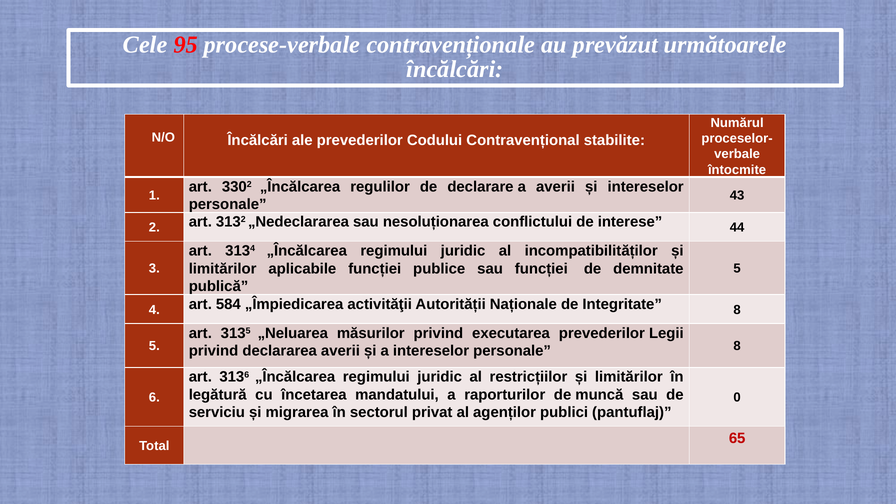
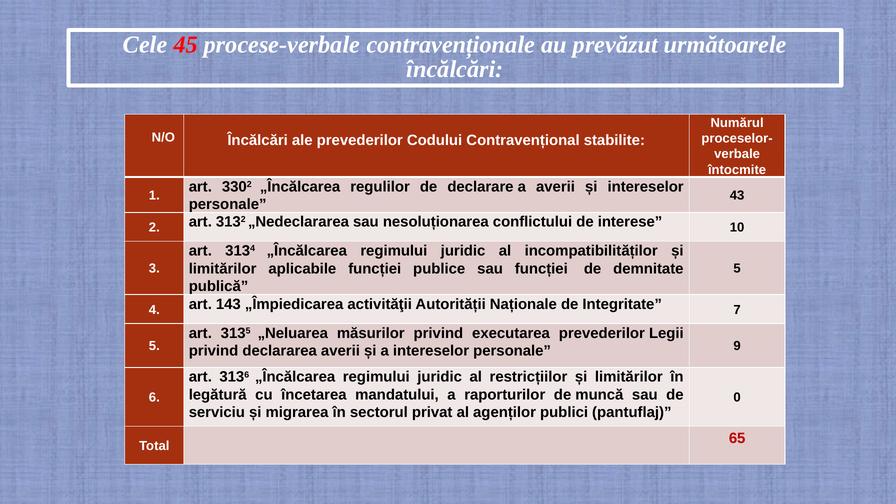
95: 95 -> 45
44: 44 -> 10
584: 584 -> 143
Integritate 8: 8 -> 7
personale 8: 8 -> 9
